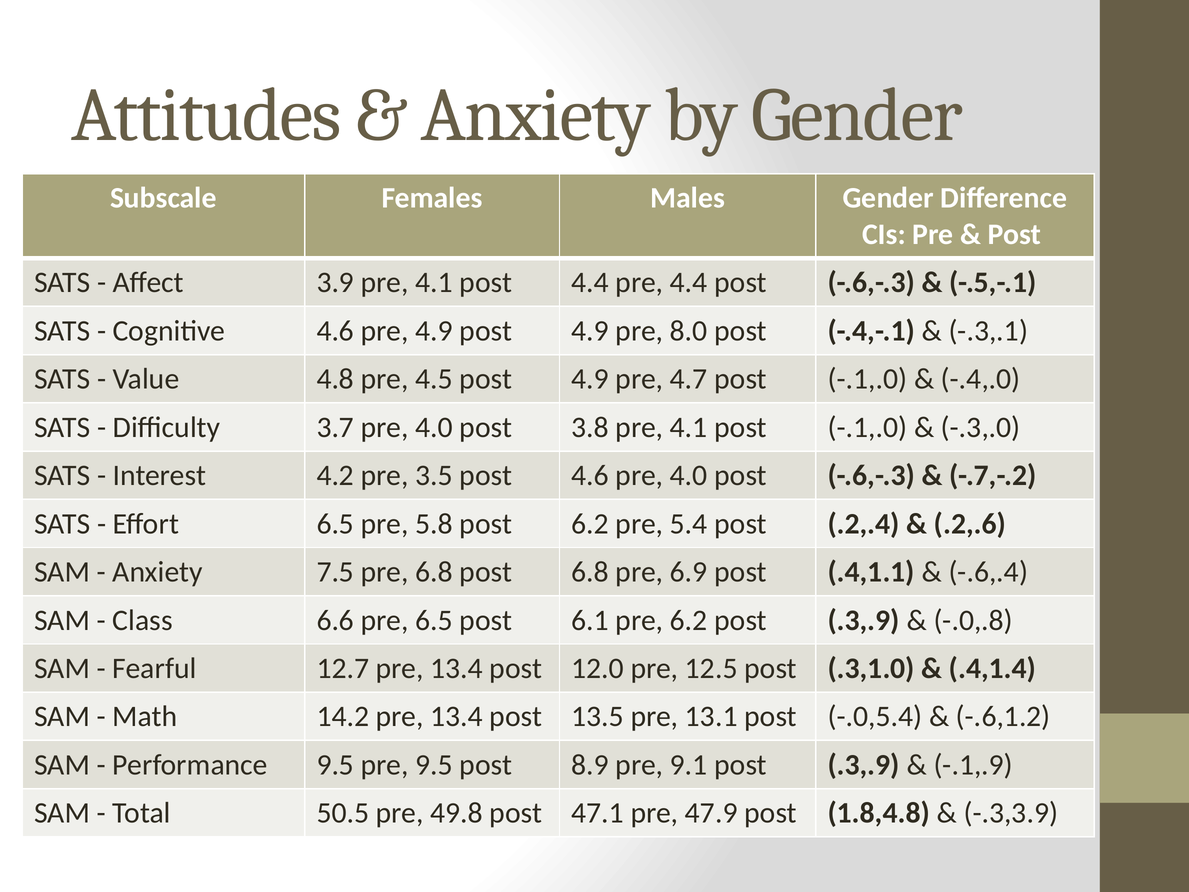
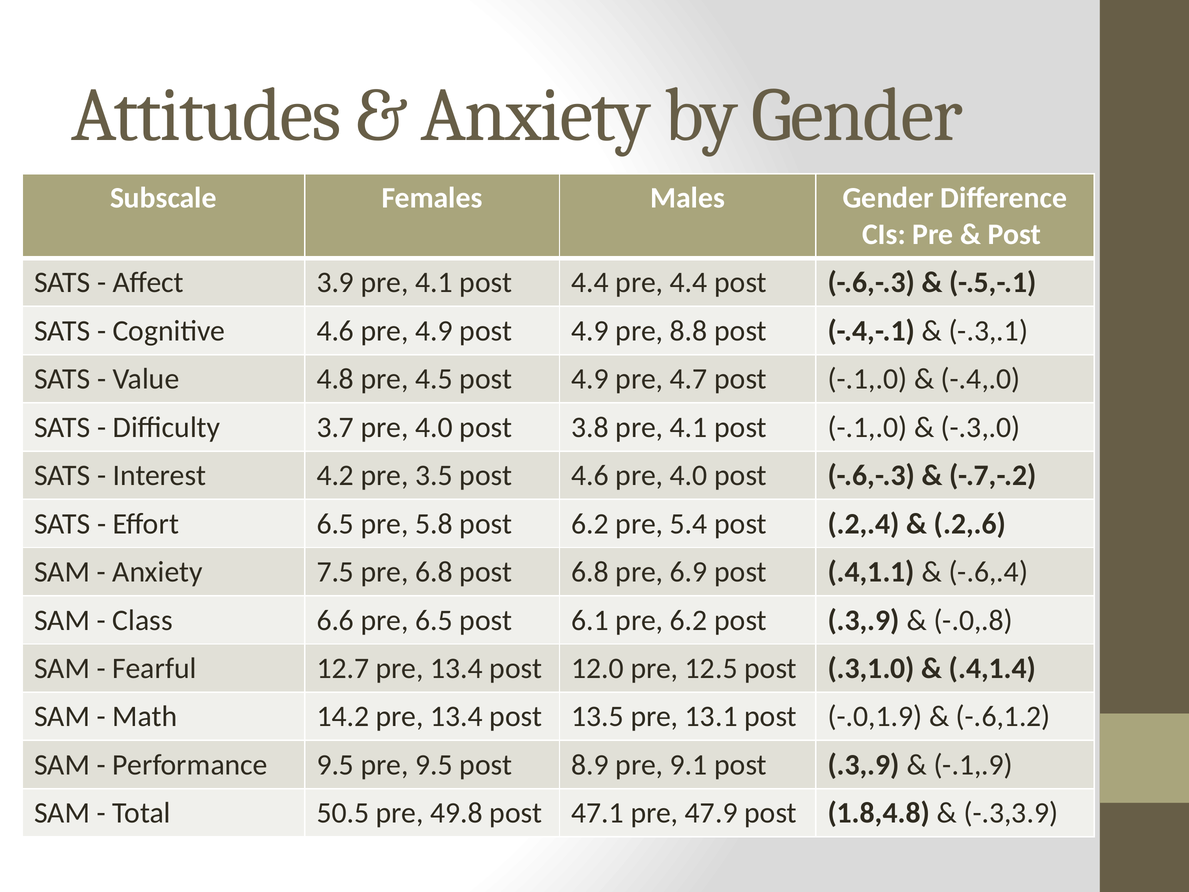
8.0: 8.0 -> 8.8
-.0,5.4: -.0,5.4 -> -.0,1.9
